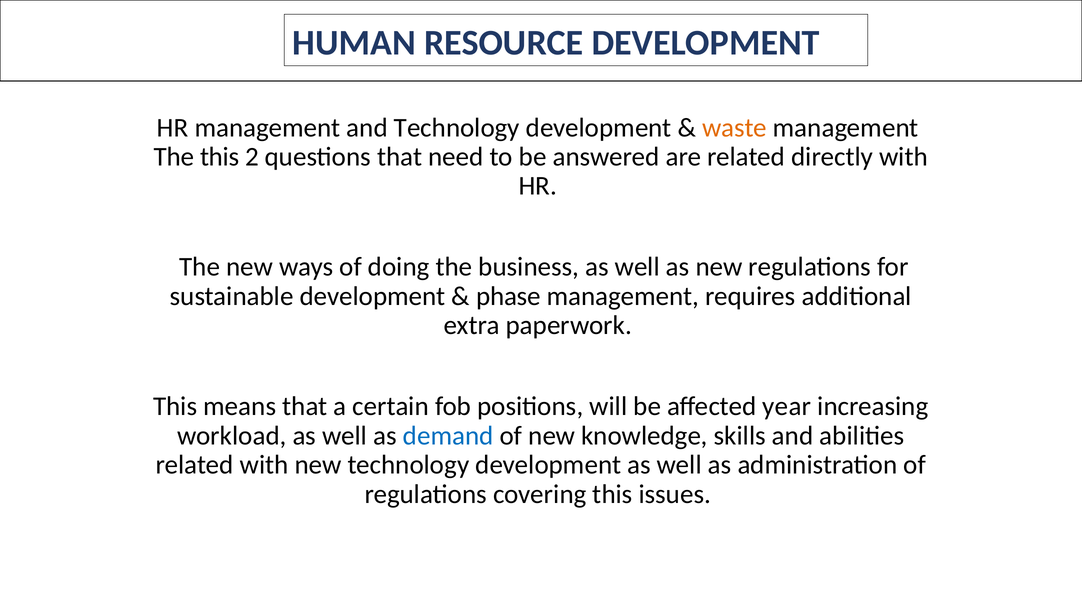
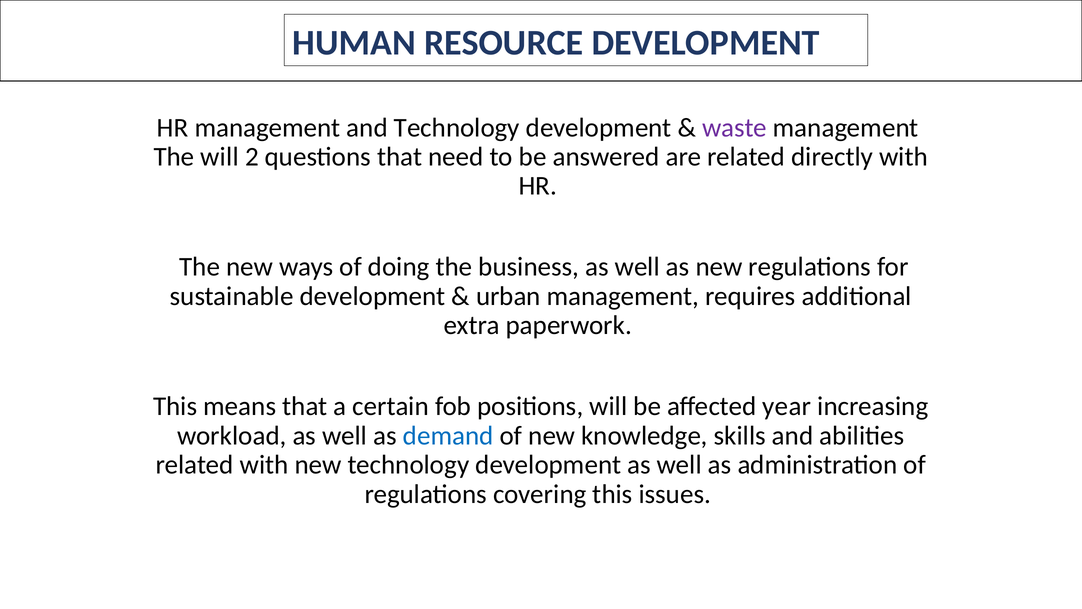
waste colour: orange -> purple
The this: this -> will
phase: phase -> urban
